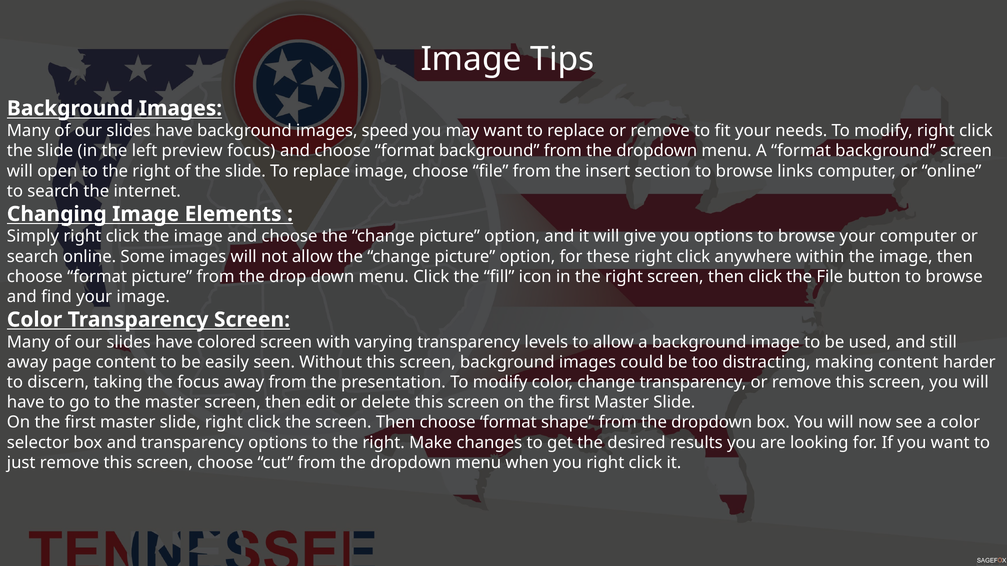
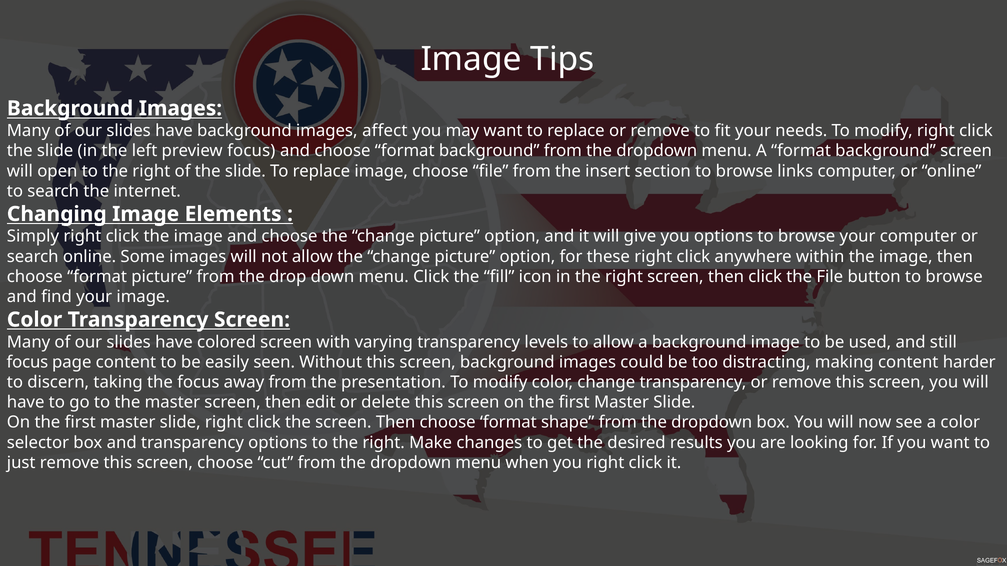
speed: speed -> affect
away at (27, 362): away -> focus
